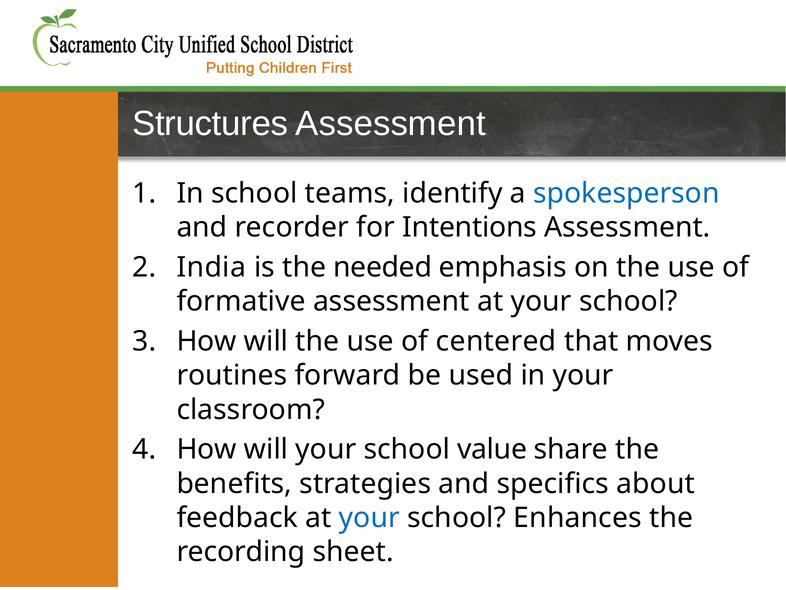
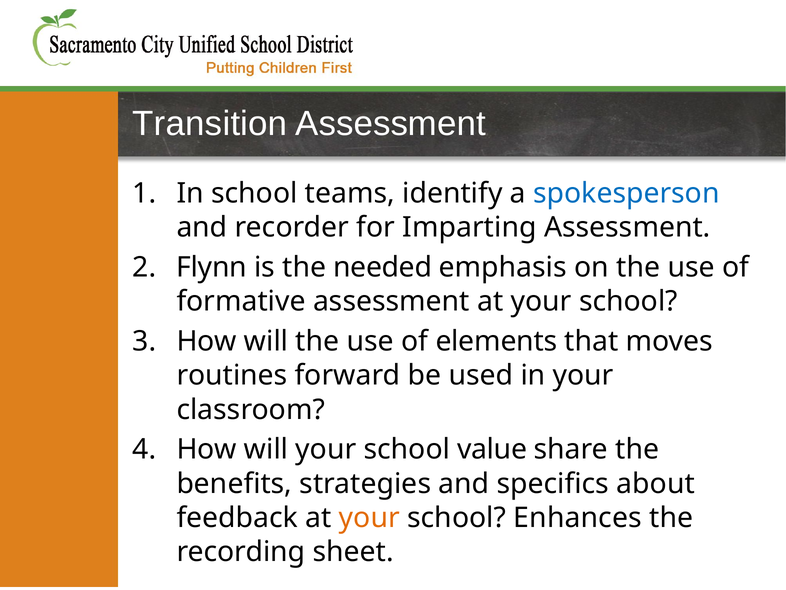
Structures: Structures -> Transition
Intentions: Intentions -> Imparting
India: India -> Flynn
centered: centered -> elements
your at (369, 517) colour: blue -> orange
